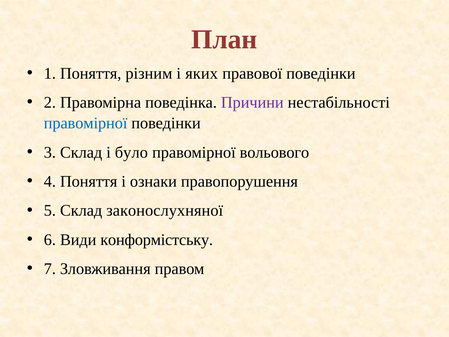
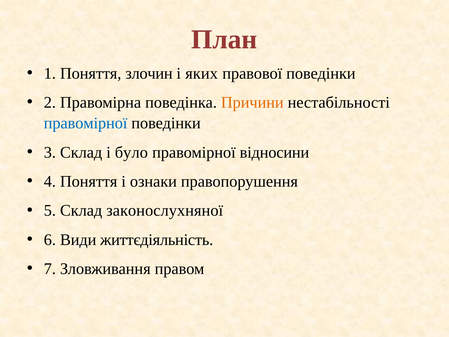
різним: різним -> злочин
Причини colour: purple -> orange
вольового: вольового -> відносини
конформістську: конформістську -> життєдіяльність
